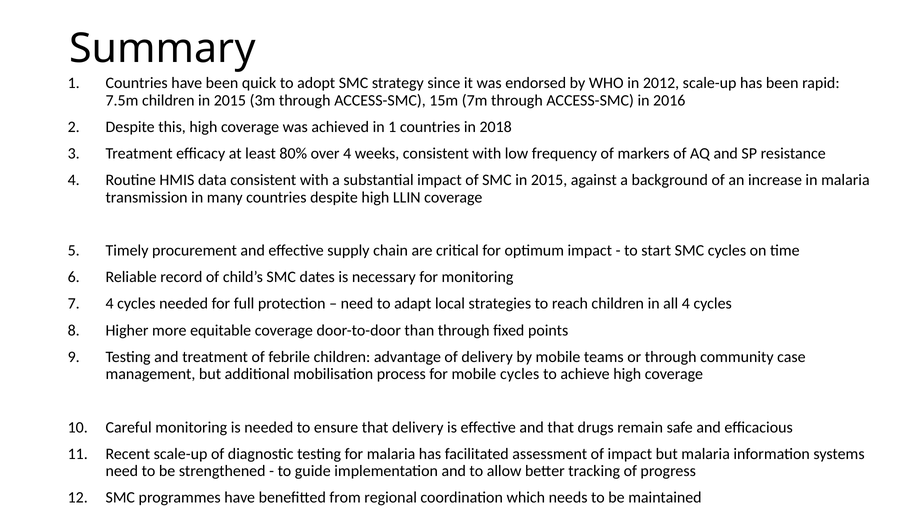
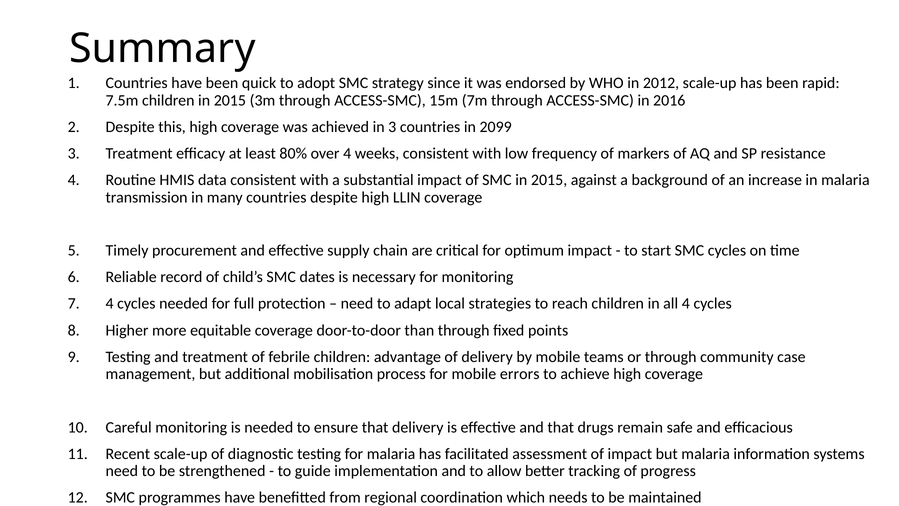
in 1: 1 -> 3
2018: 2018 -> 2099
mobile cycles: cycles -> errors
